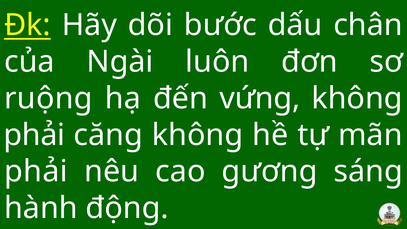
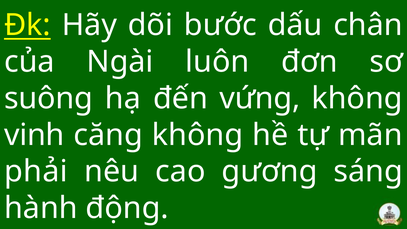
ruộng: ruộng -> suông
phải at (34, 135): phải -> vinh
